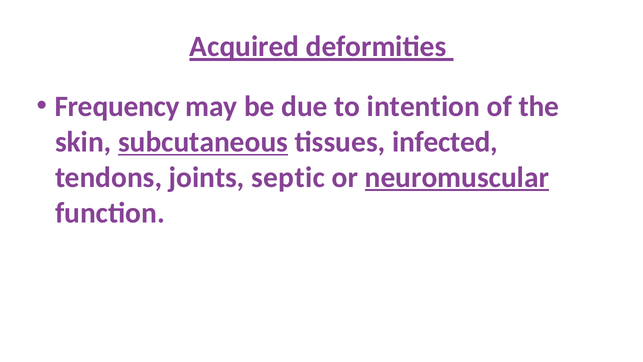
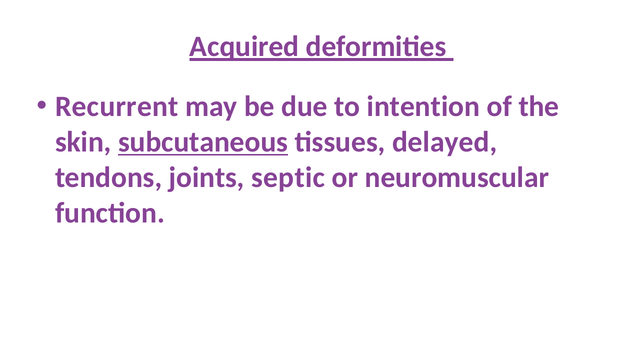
Frequency: Frequency -> Recurrent
infected: infected -> delayed
neuromuscular underline: present -> none
